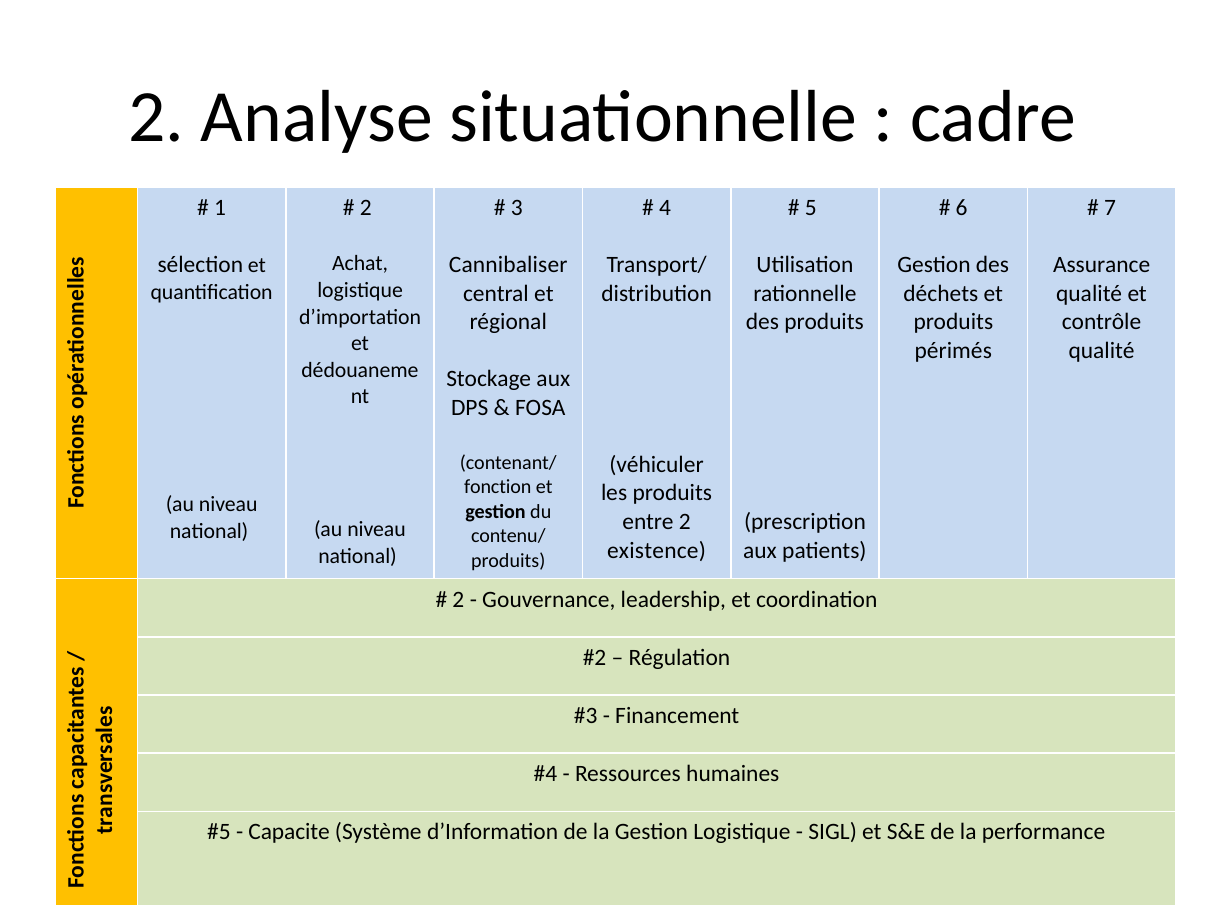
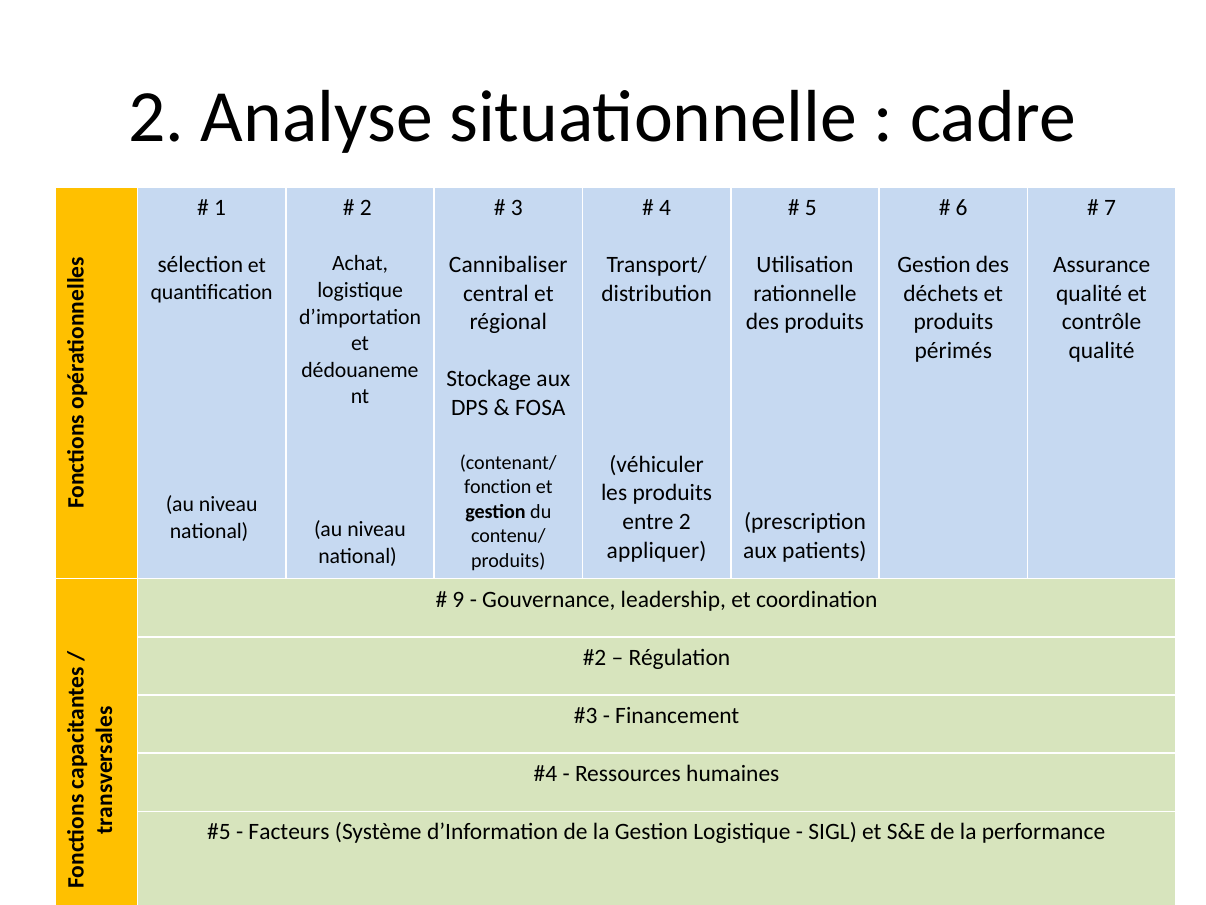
existence: existence -> appliquer
2 at (458, 599): 2 -> 9
Capacite: Capacite -> Facteurs
